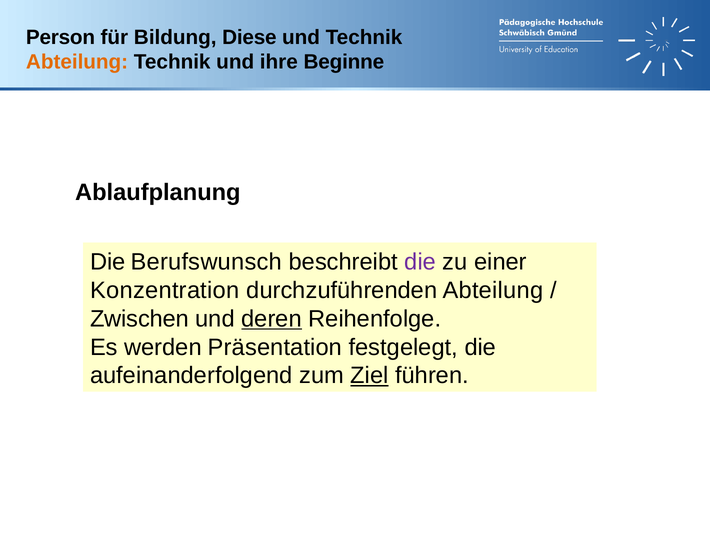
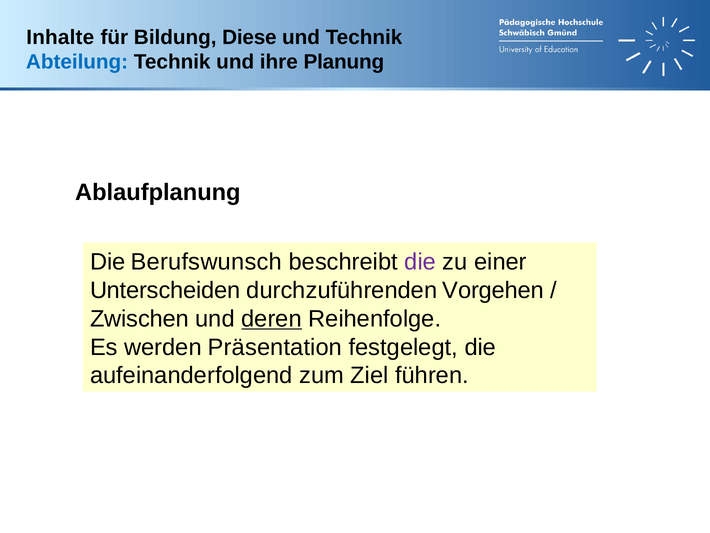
Person: Person -> Inhalte
Abteilung at (77, 62) colour: orange -> blue
Beginne: Beginne -> Planung
Konzentration: Konzentration -> Unterscheiden
durchzuführenden Abteilung: Abteilung -> Vorgehen
Ziel underline: present -> none
